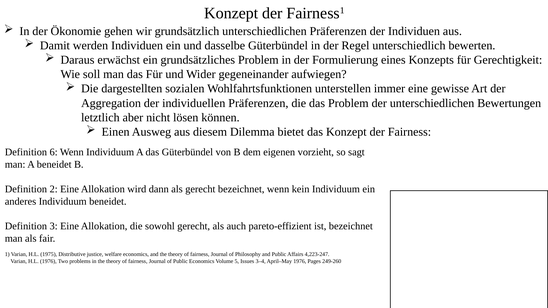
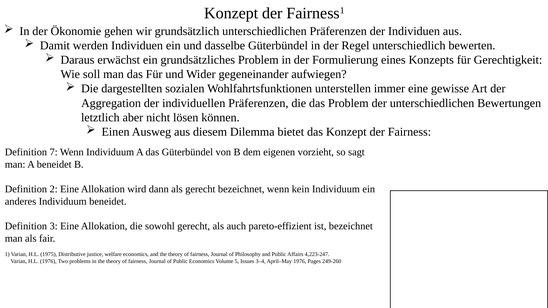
6: 6 -> 7
